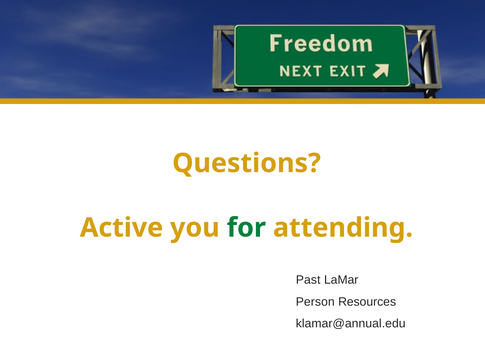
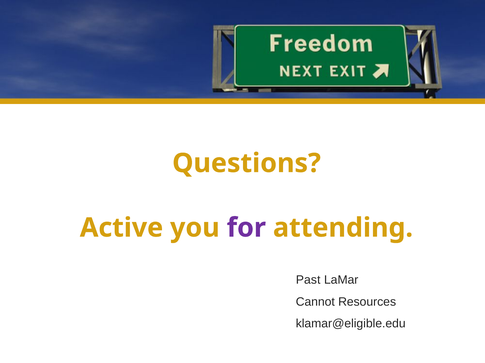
for colour: green -> purple
Person: Person -> Cannot
klamar@annual.edu: klamar@annual.edu -> klamar@eligible.edu
